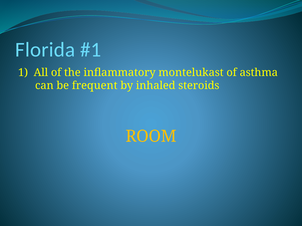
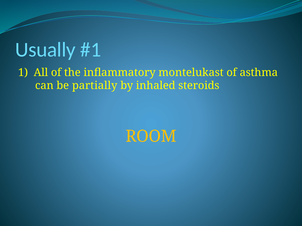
Florida: Florida -> Usually
frequent: frequent -> partially
